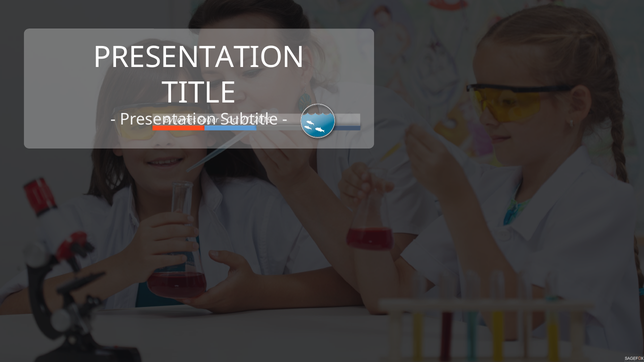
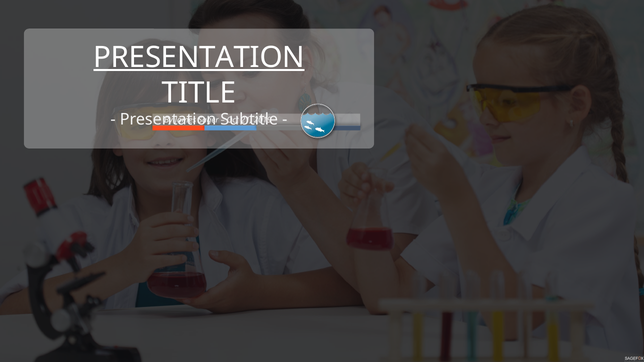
PRESENTATION at (199, 57) underline: none -> present
